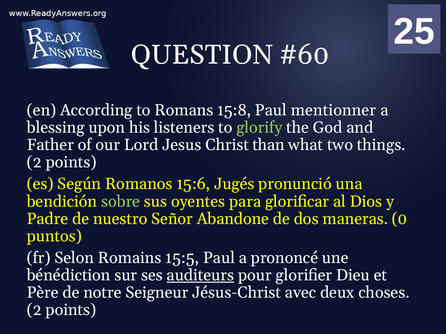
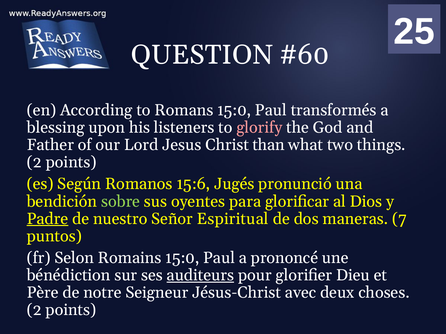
Romans 15:8: 15:8 -> 15:0
mentionner: mentionner -> transformés
glorify colour: light green -> pink
Padre underline: none -> present
Abandone: Abandone -> Espiritual
0: 0 -> 7
Romains 15:5: 15:5 -> 15:0
